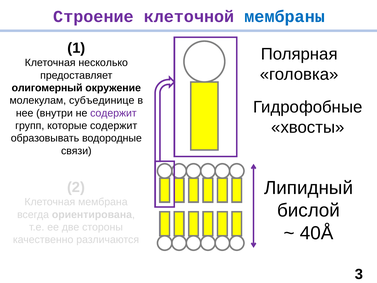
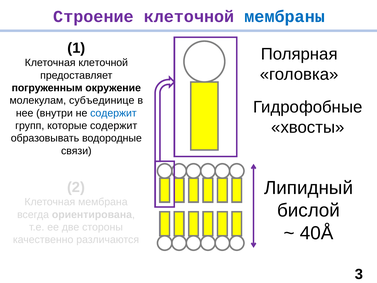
Клеточная несколько: несколько -> клеточной
олигомерный: олигомерный -> погруженным
содержит at (113, 113) colour: purple -> blue
